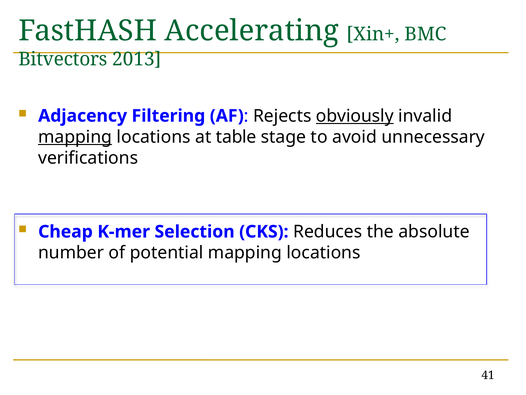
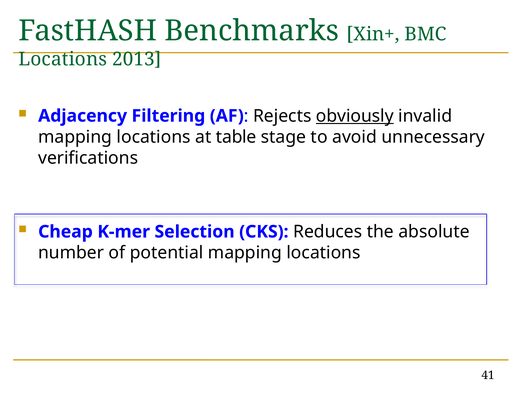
Accelerating: Accelerating -> Benchmarks
Bitvectors at (63, 59): Bitvectors -> Locations
mapping at (75, 137) underline: present -> none
